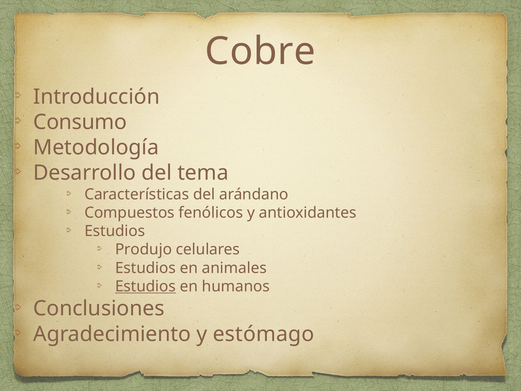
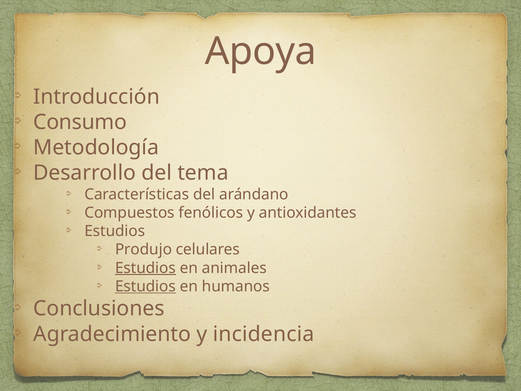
Cobre: Cobre -> Apoya
Estudios at (145, 268) underline: none -> present
estómago: estómago -> incidencia
